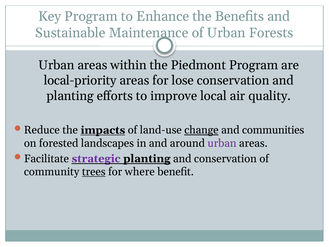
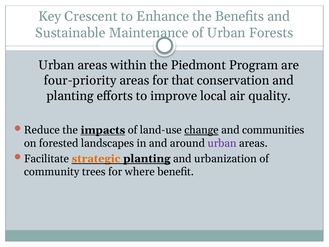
Key Program: Program -> Crescent
local-priority: local-priority -> four-priority
lose: lose -> that
strategic colour: purple -> orange
and conservation: conservation -> urbanization
trees underline: present -> none
